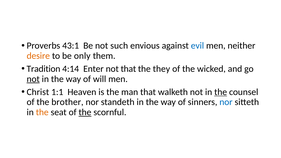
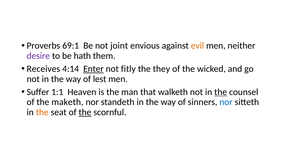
43:1: 43:1 -> 69:1
such: such -> joint
evil colour: blue -> orange
desire colour: orange -> purple
only: only -> hath
Tradition: Tradition -> Receives
Enter underline: none -> present
not that: that -> fitly
not at (33, 79) underline: present -> none
will: will -> lest
Christ: Christ -> Suffer
brother: brother -> maketh
